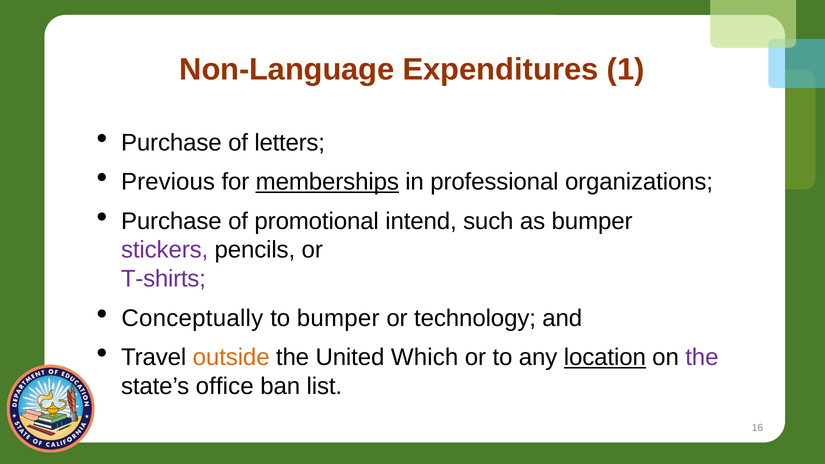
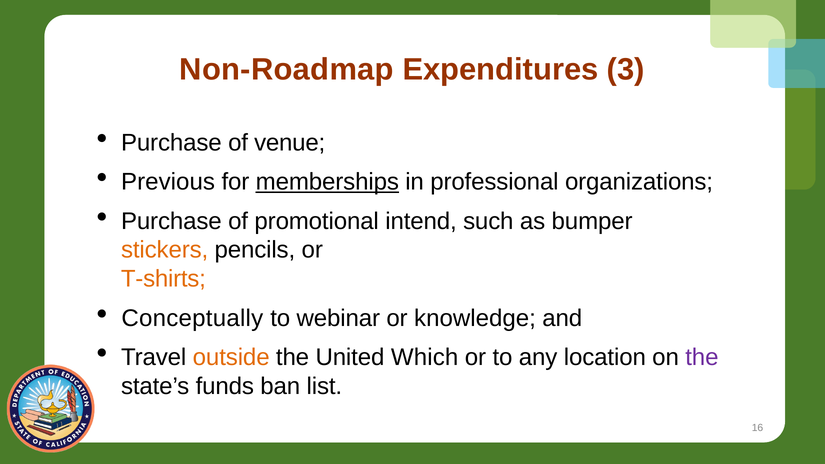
Non-Language: Non-Language -> Non-Roadmap
1: 1 -> 3
letters: letters -> venue
stickers colour: purple -> orange
T-shirts colour: purple -> orange
to bumper: bumper -> webinar
technology: technology -> knowledge
location underline: present -> none
office: office -> funds
